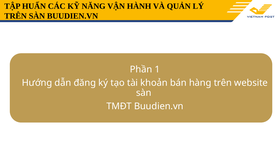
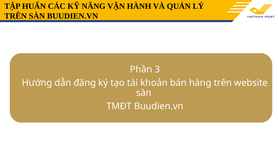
1: 1 -> 3
